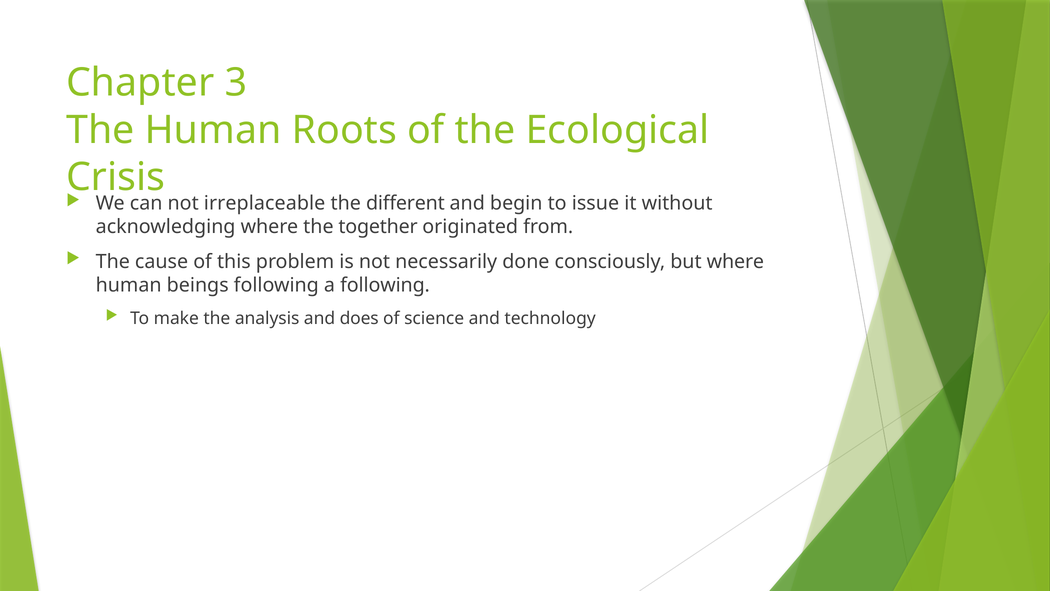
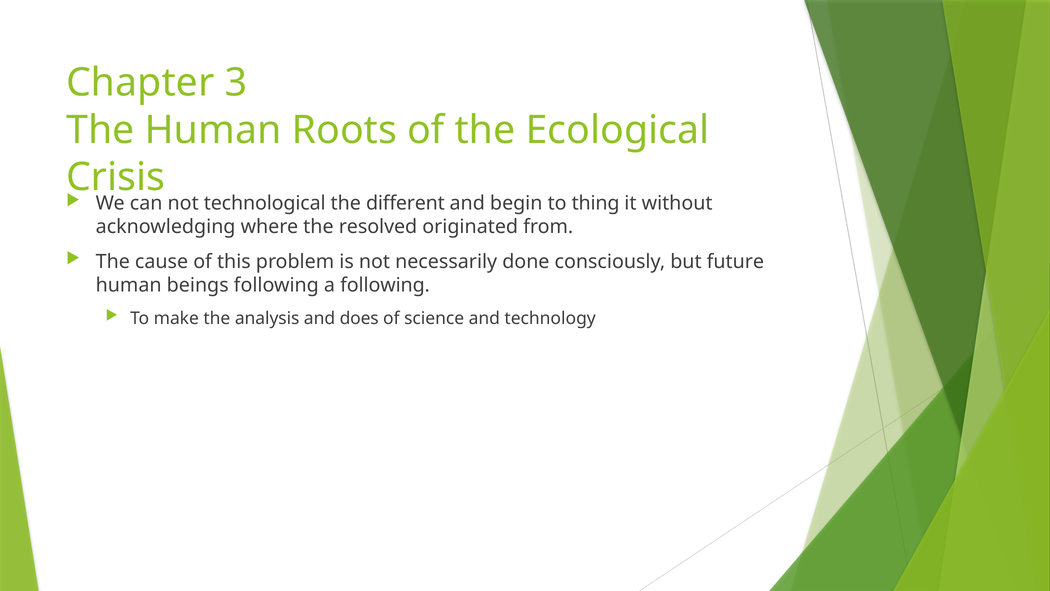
irreplaceable: irreplaceable -> technological
issue: issue -> thing
together: together -> resolved
but where: where -> future
